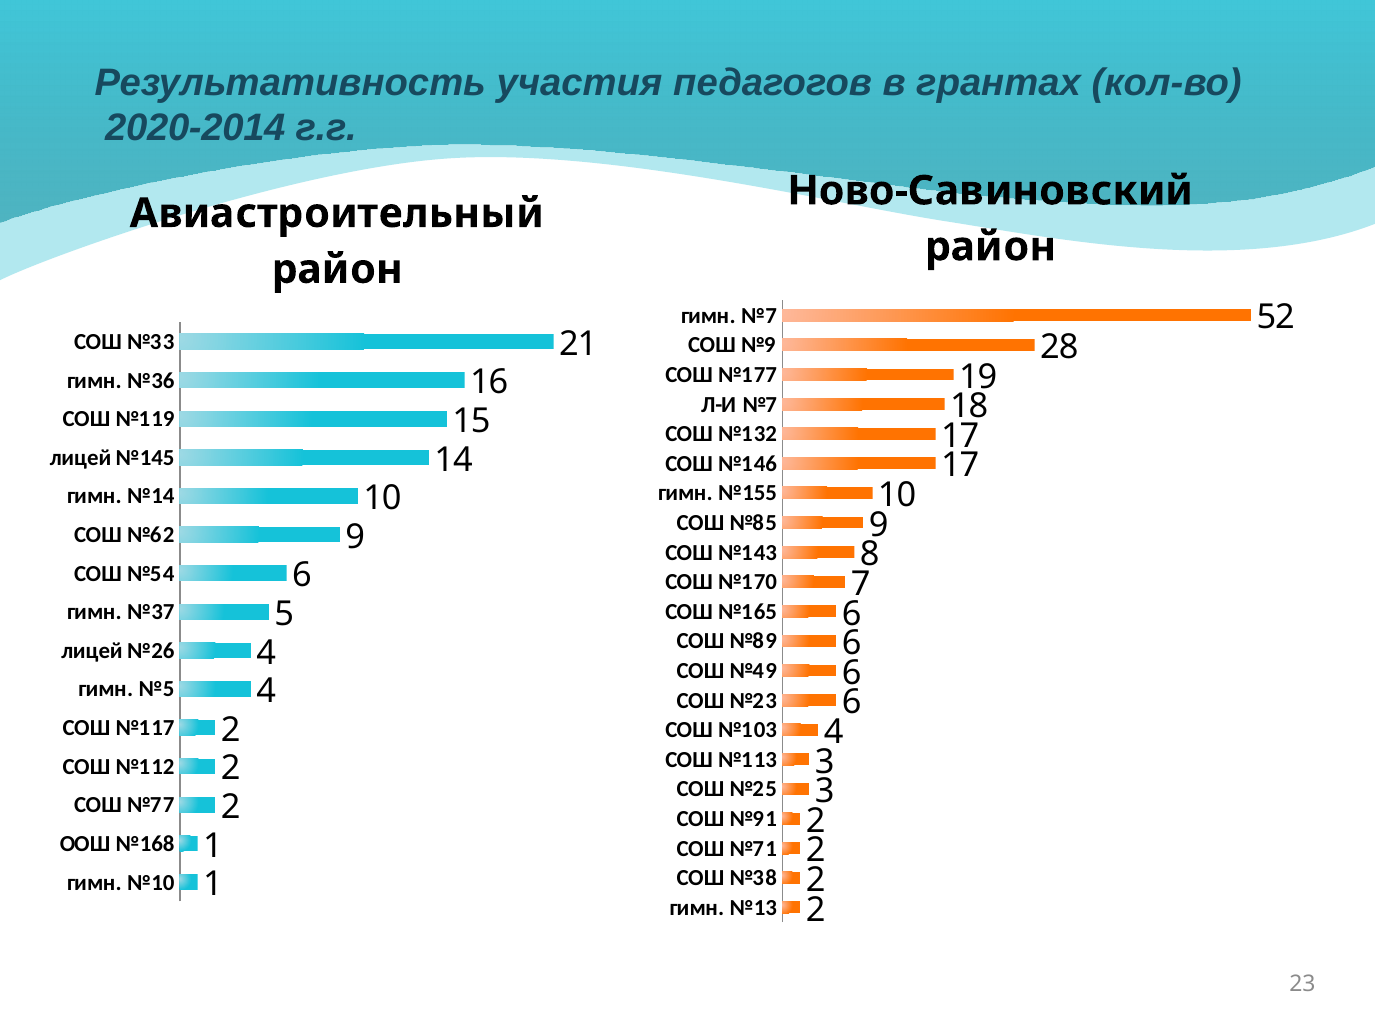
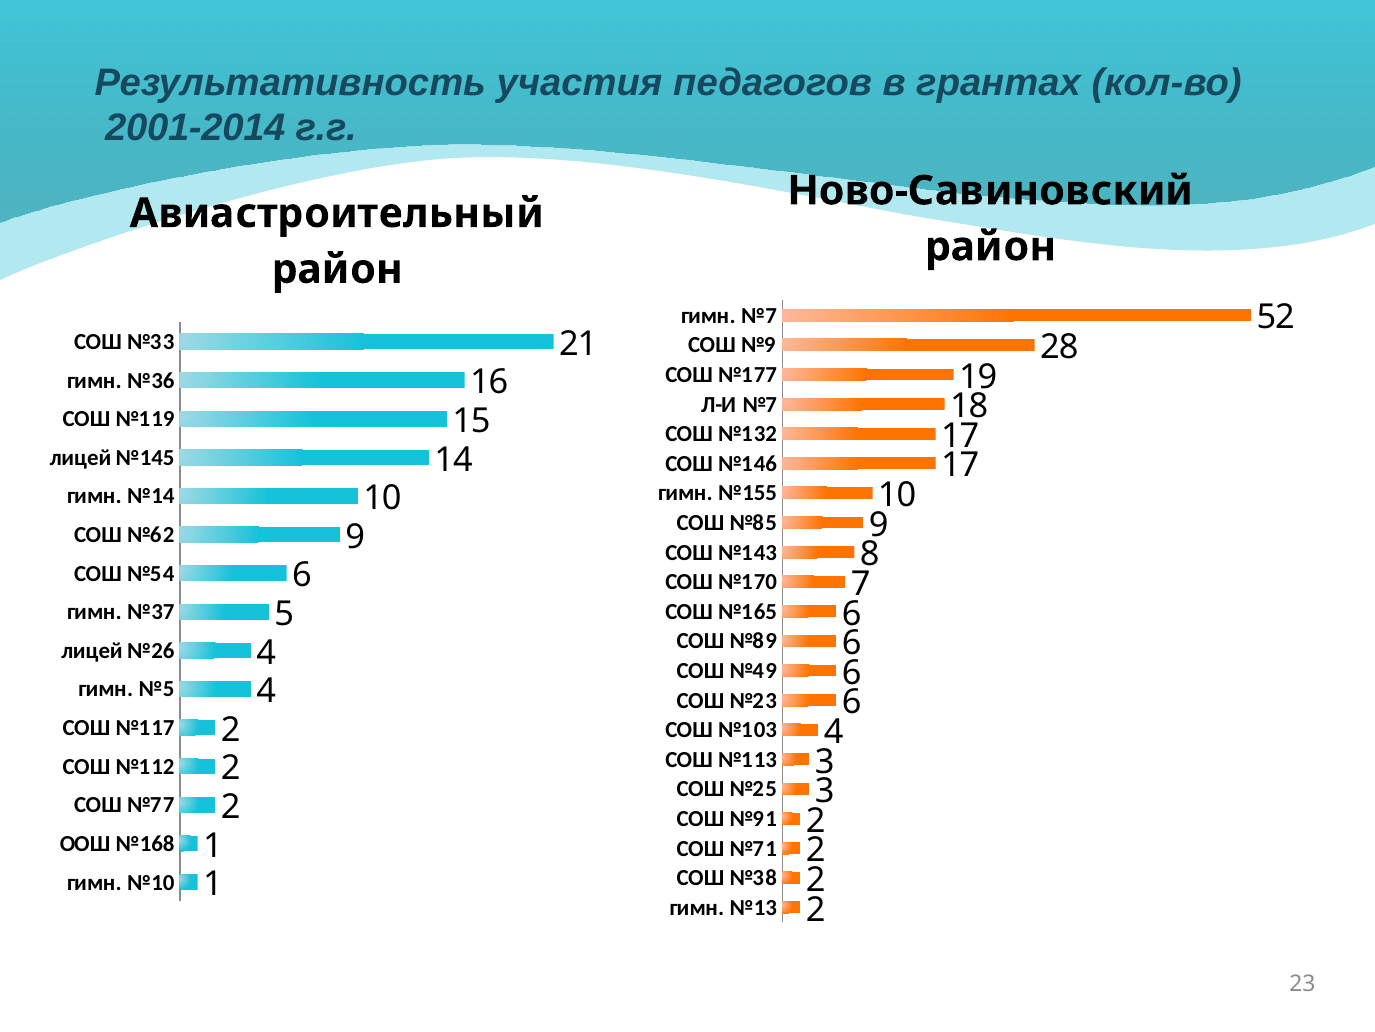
2020-2014: 2020-2014 -> 2001-2014
